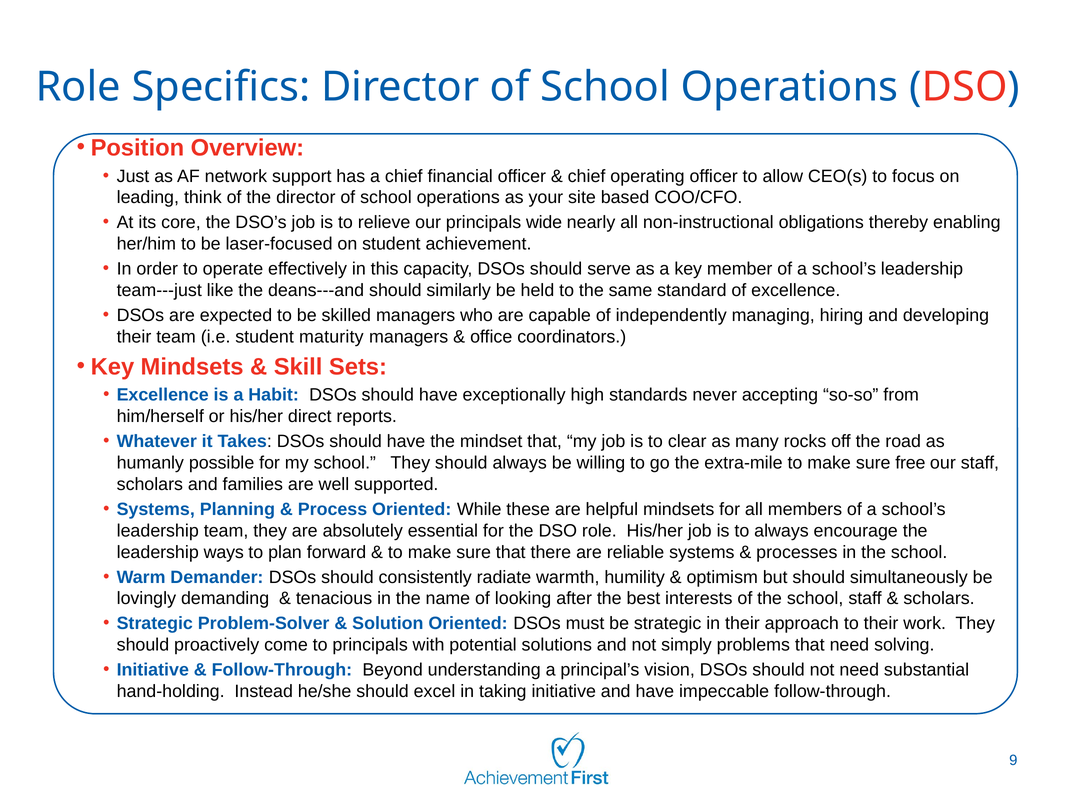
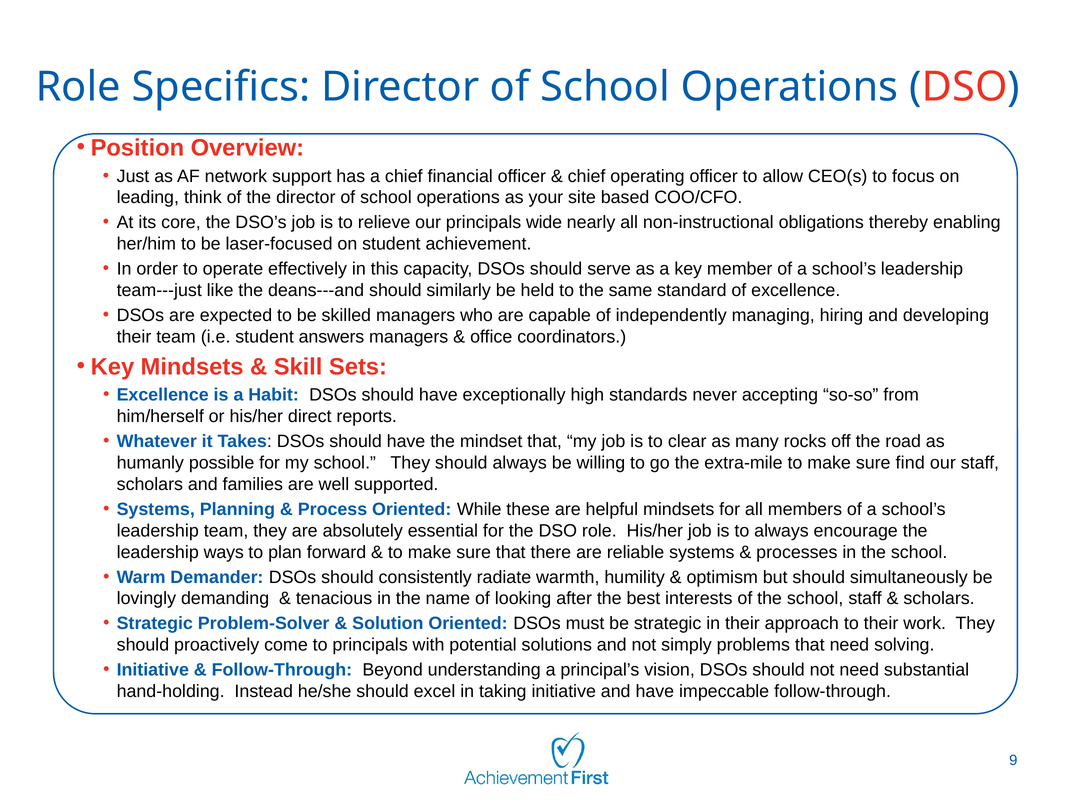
maturity: maturity -> answers
free: free -> find
